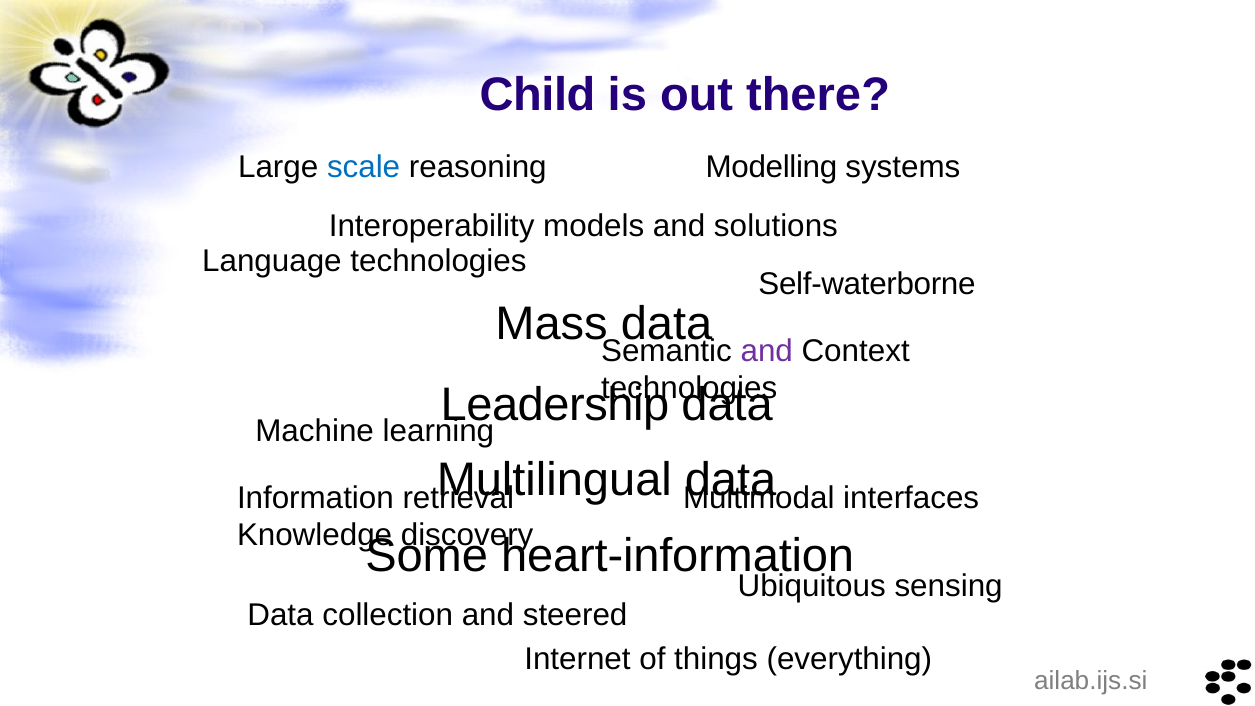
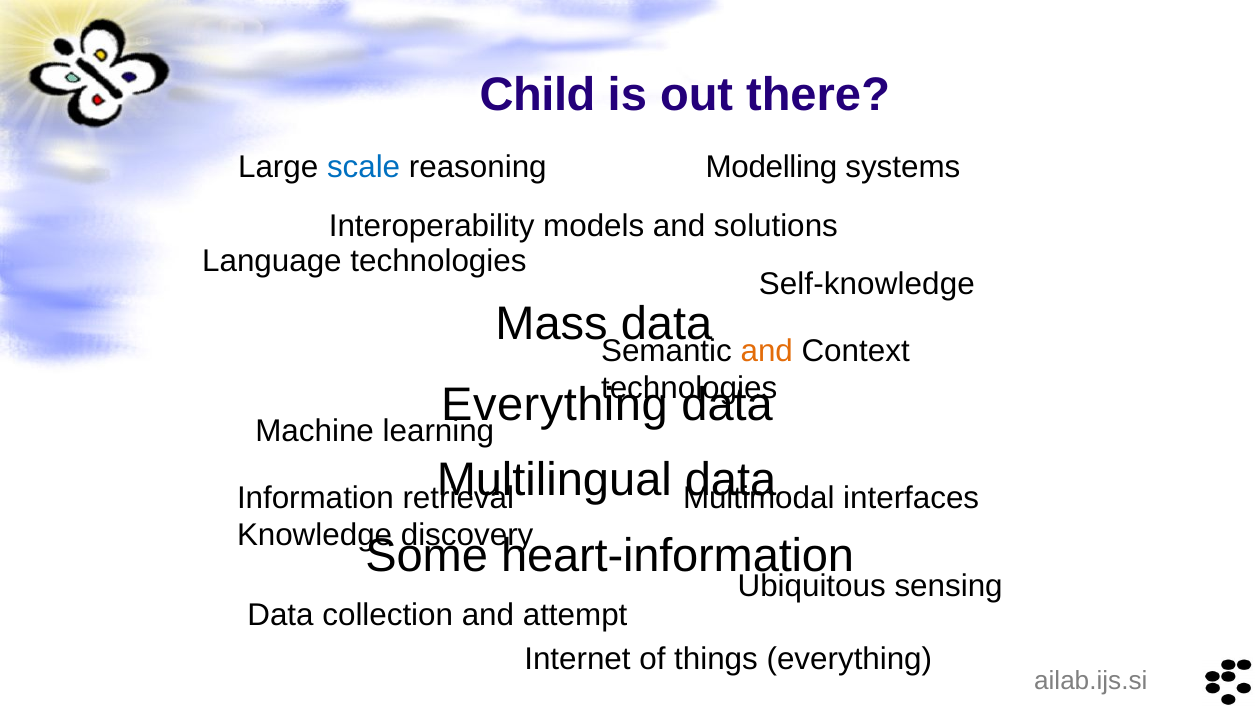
Self-waterborne: Self-waterborne -> Self-knowledge
and at (767, 351) colour: purple -> orange
Leadership at (555, 405): Leadership -> Everything
steered: steered -> attempt
